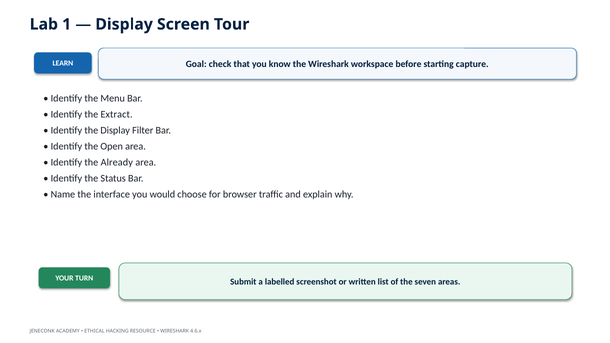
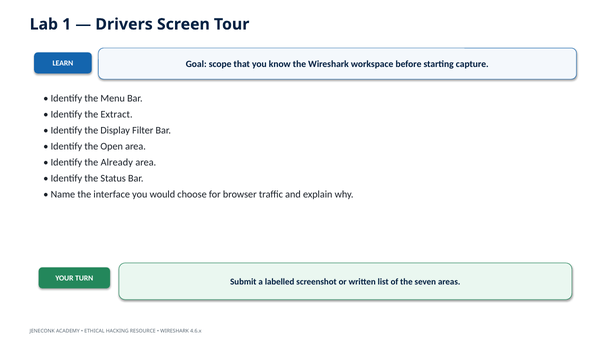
Display at (124, 24): Display -> Drivers
check: check -> scope
